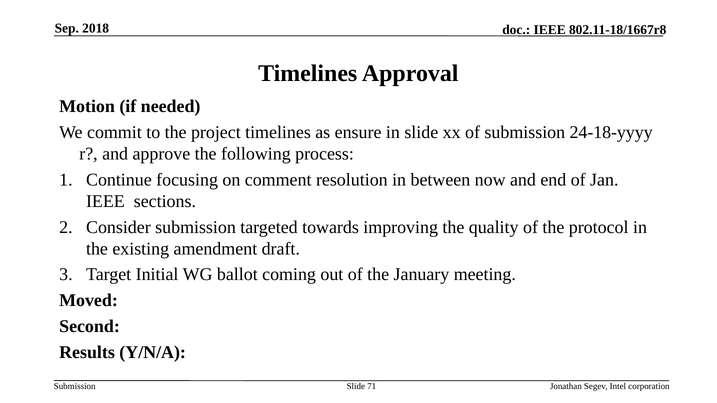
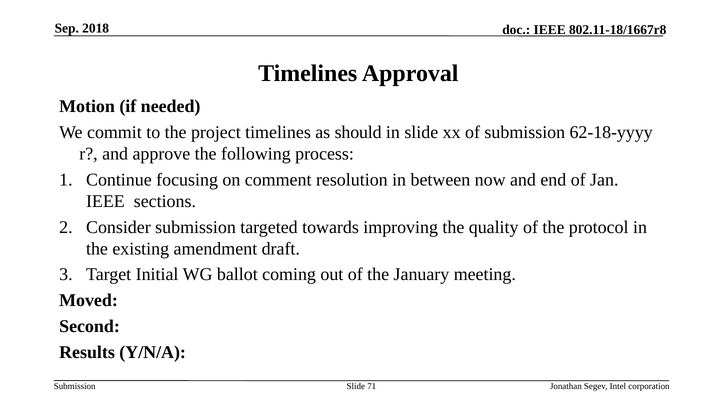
ensure: ensure -> should
24-18-yyyy: 24-18-yyyy -> 62-18-yyyy
